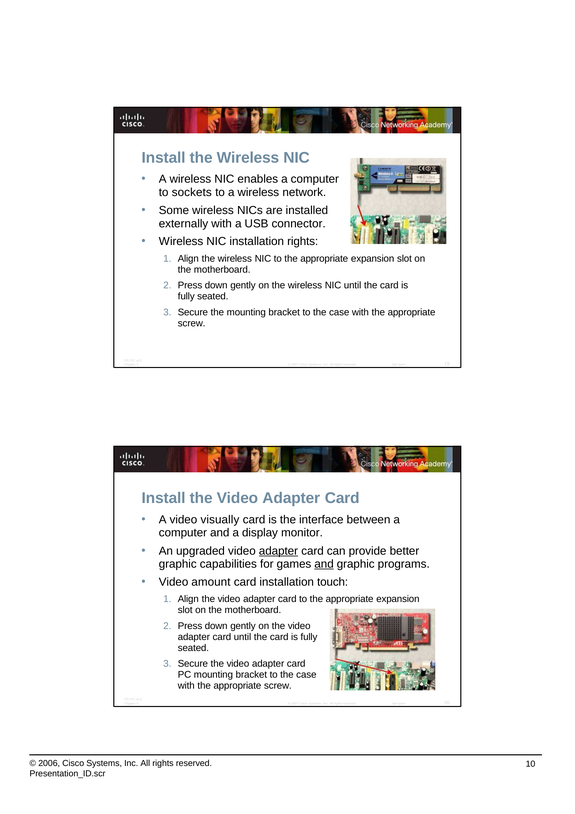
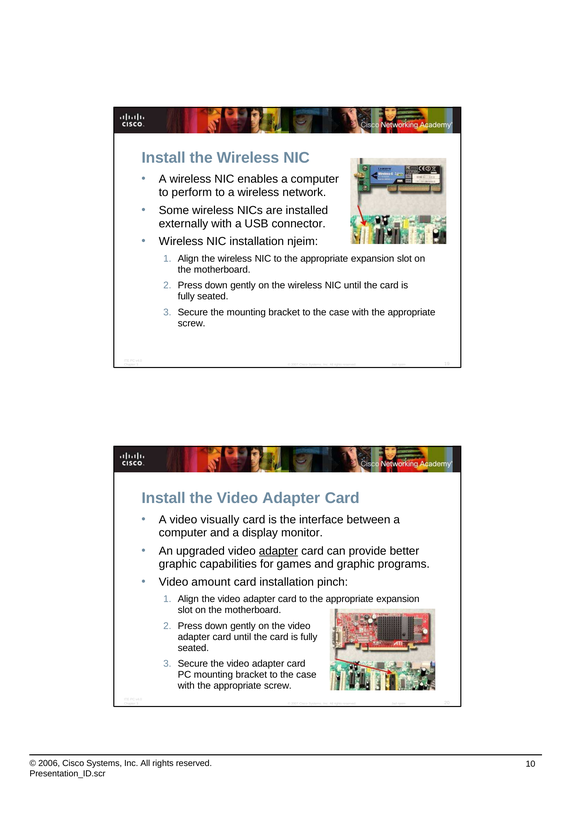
sockets: sockets -> perform
installation rights: rights -> njeim
and at (324, 564) underline: present -> none
touch: touch -> pinch
